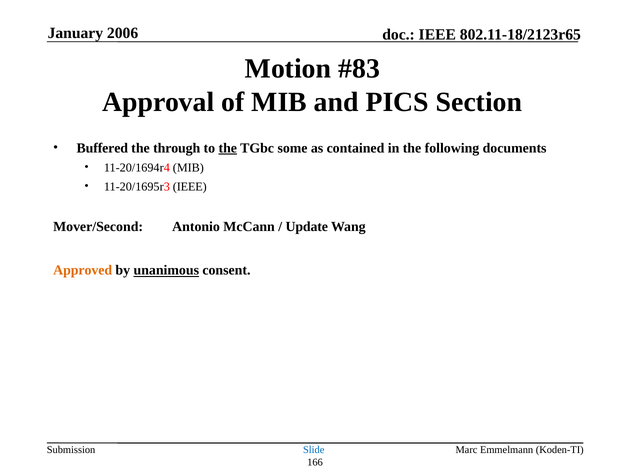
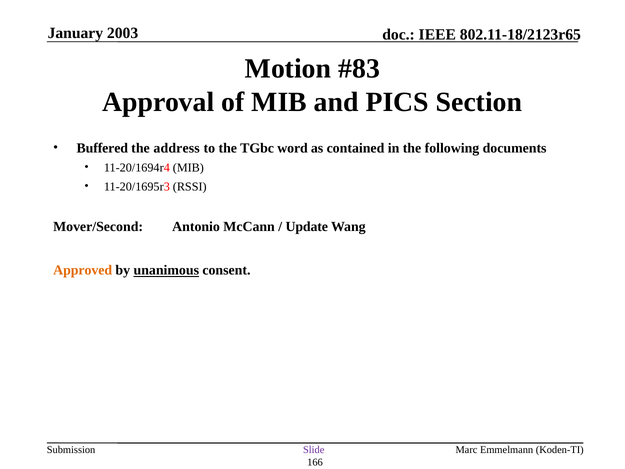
2006: 2006 -> 2003
through: through -> address
the at (228, 148) underline: present -> none
some: some -> word
11-20/1695r3 IEEE: IEEE -> RSSI
Slide colour: blue -> purple
